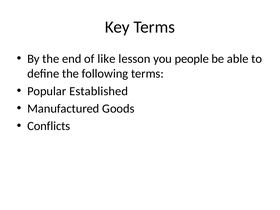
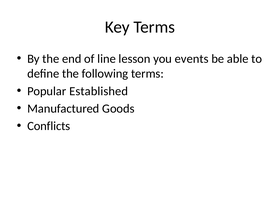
like: like -> line
people: people -> events
